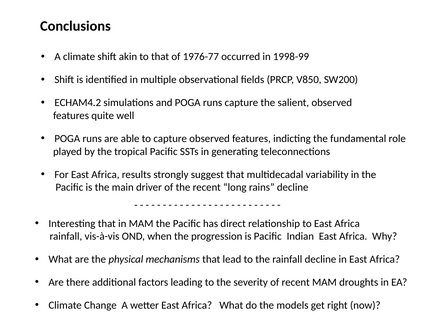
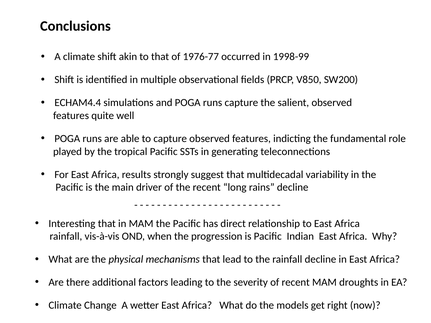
ECHAM4.2: ECHAM4.2 -> ECHAM4.4
